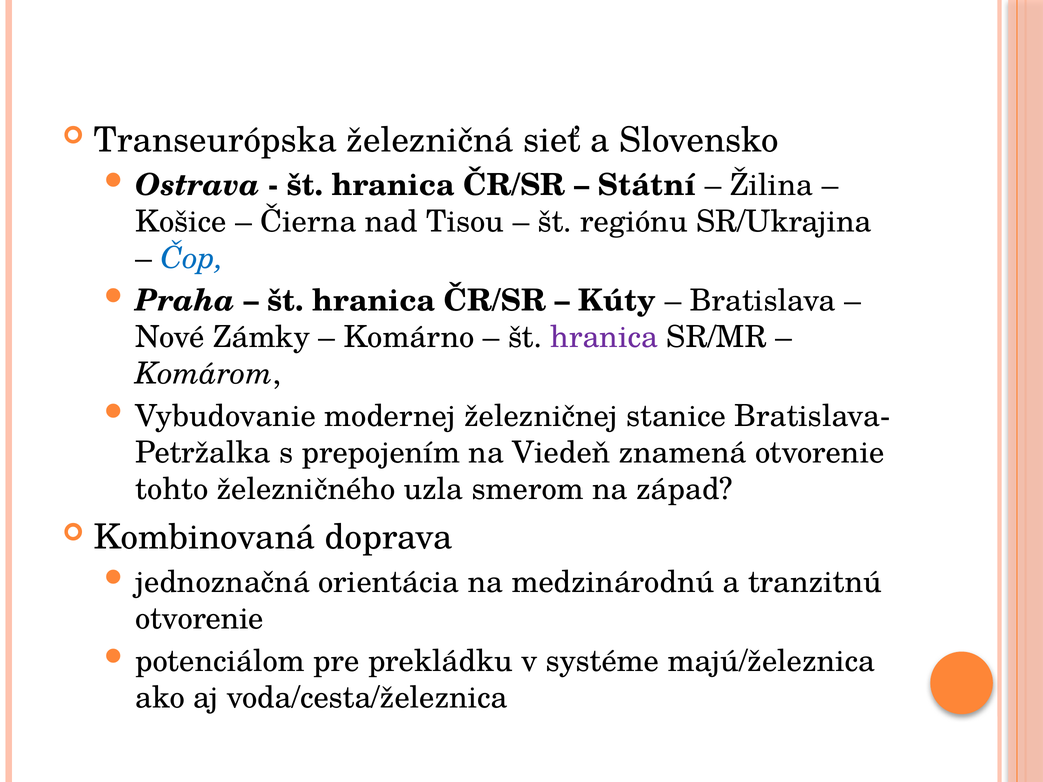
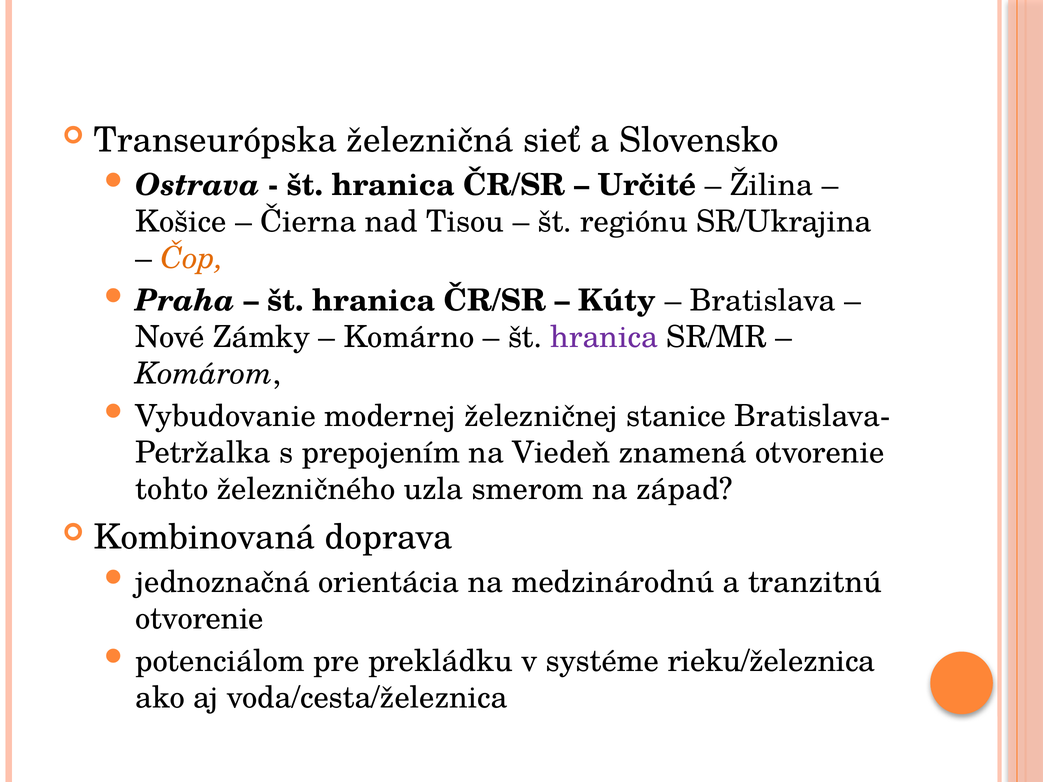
Státní: Státní -> Určité
Čop colour: blue -> orange
majú/železnica: majú/železnica -> rieku/železnica
